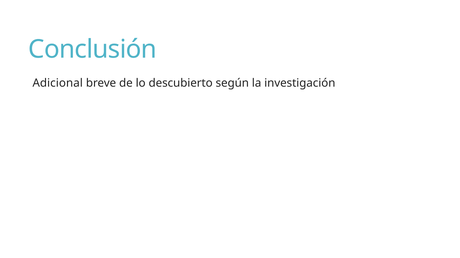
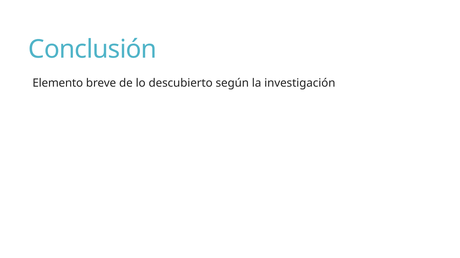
Adicional: Adicional -> Elemento
